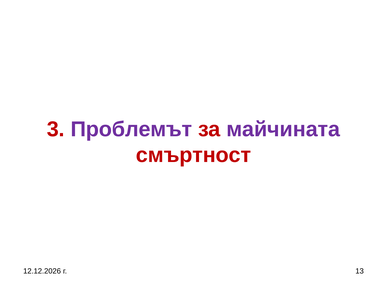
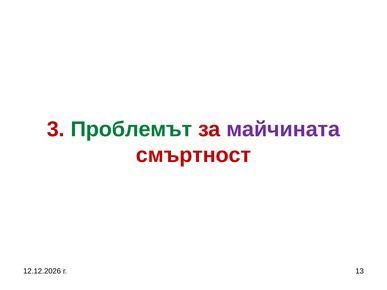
Проблемът colour: purple -> green
